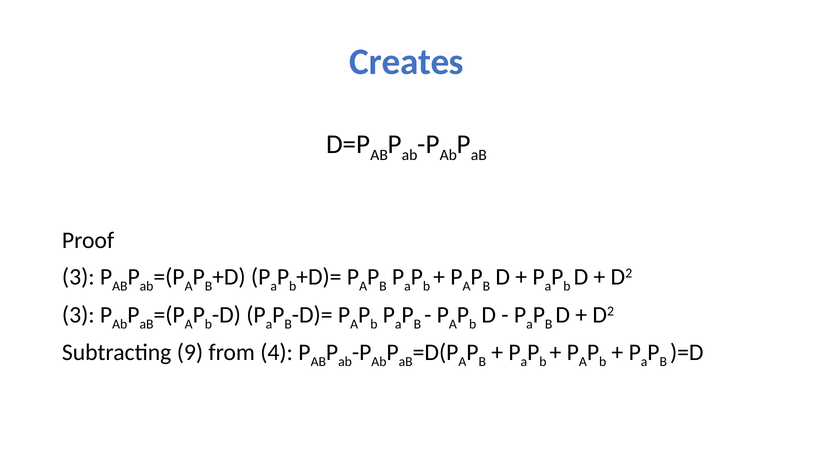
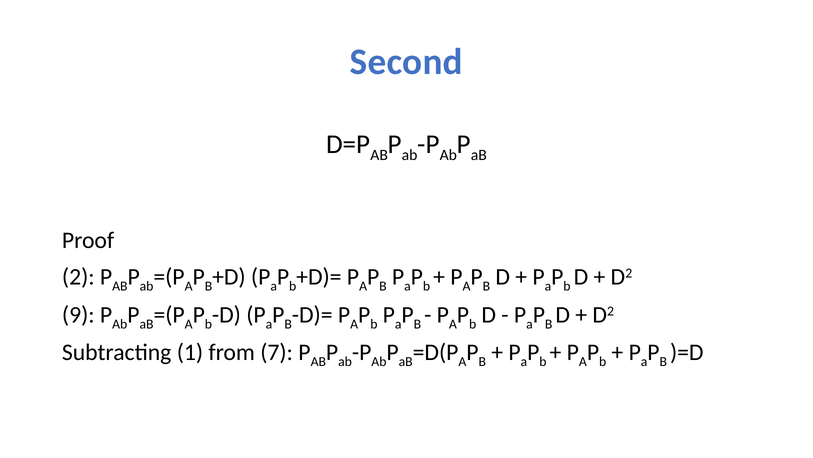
Creates: Creates -> Second
3 at (78, 277): 3 -> 2
3 at (78, 314): 3 -> 9
9: 9 -> 1
4: 4 -> 7
